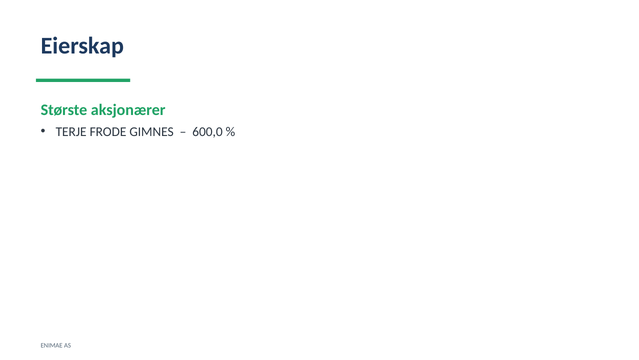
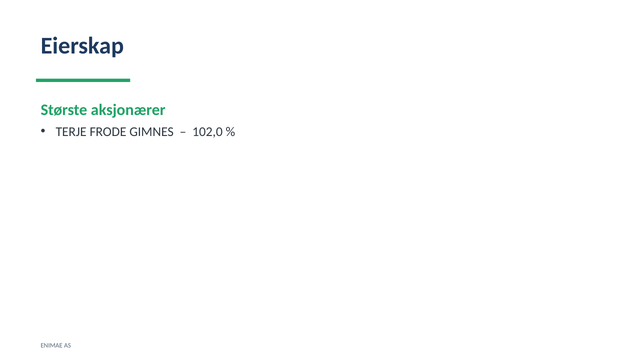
600,0: 600,0 -> 102,0
